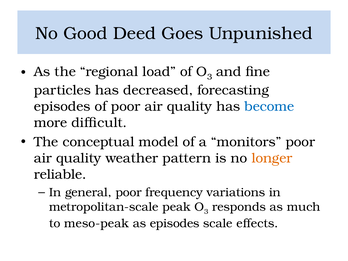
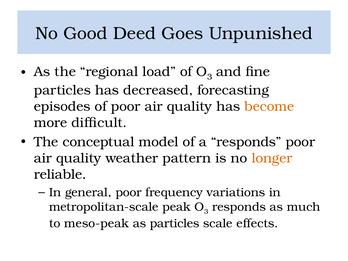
become colour: blue -> orange
a monitors: monitors -> responds
as episodes: episodes -> particles
